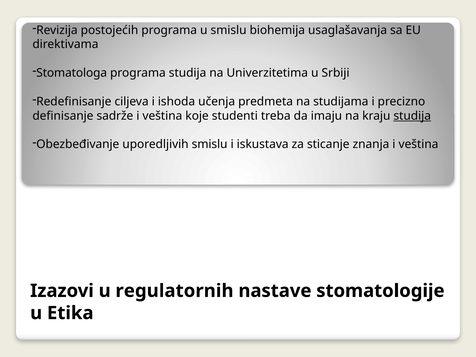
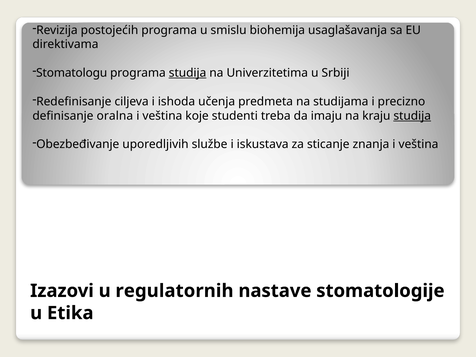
Stomatologa: Stomatologa -> Stomatologu
studija at (188, 73) underline: none -> present
sadrže: sadrže -> oralna
uporedljivih smislu: smislu -> službe
